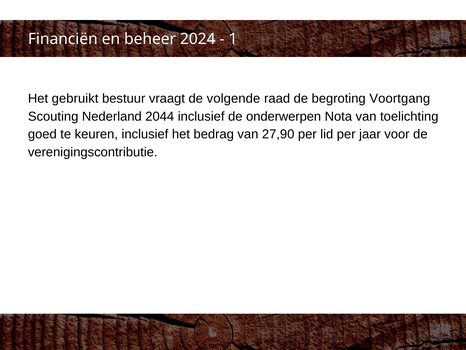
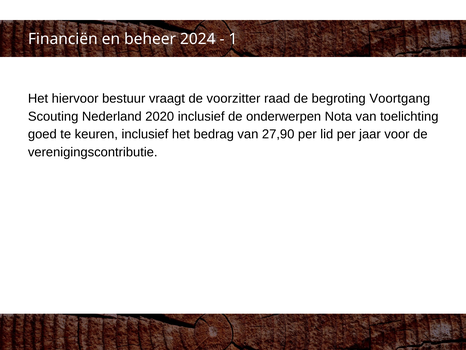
gebruikt: gebruikt -> hiervoor
volgende: volgende -> voorzitter
2044: 2044 -> 2020
